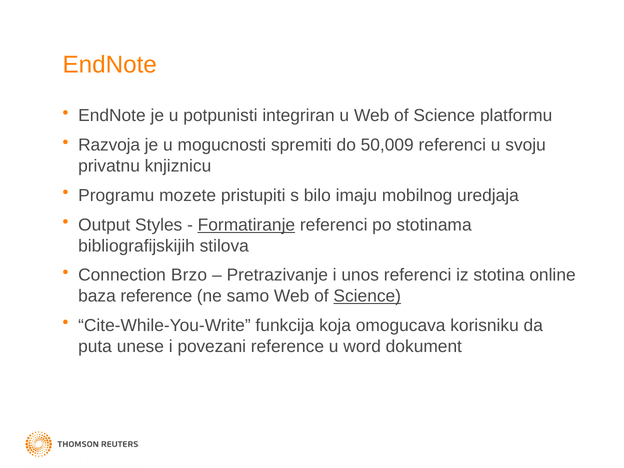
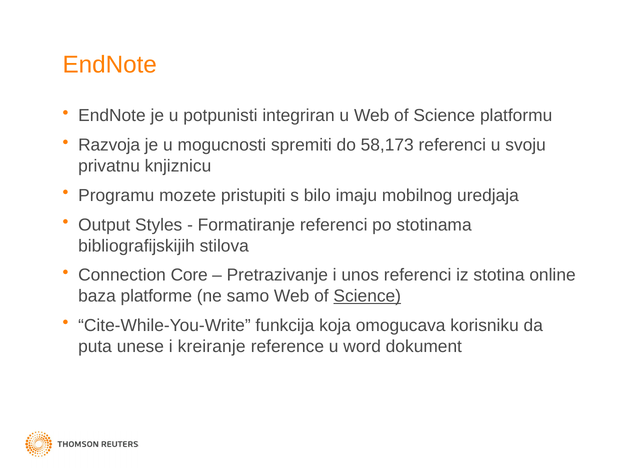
50,009: 50,009 -> 58,173
Formatiranje underline: present -> none
Brzo: Brzo -> Core
baza reference: reference -> platforme
povezani: povezani -> kreiranje
